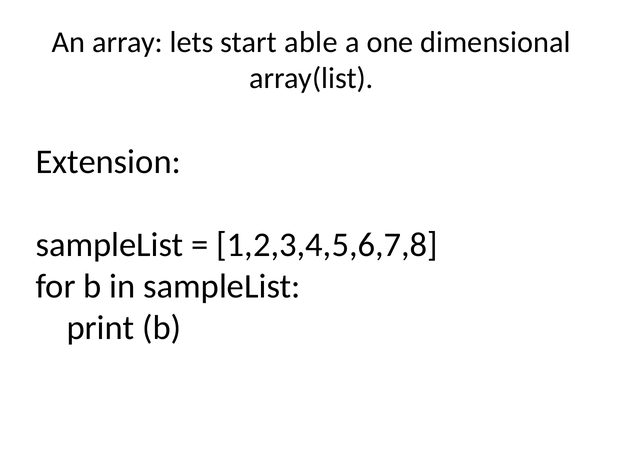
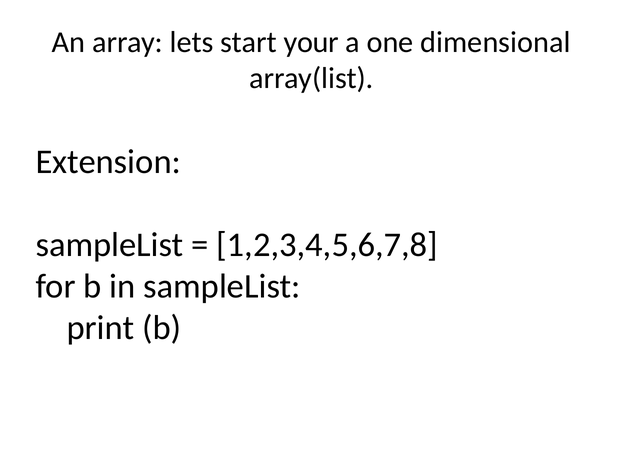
able: able -> your
